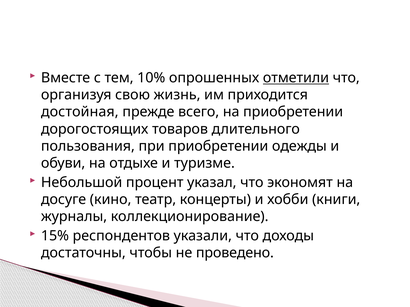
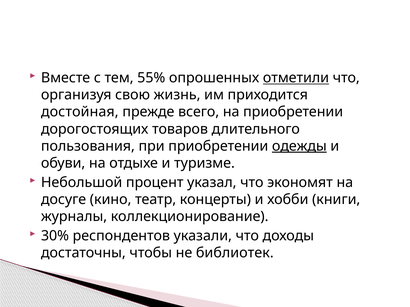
10%: 10% -> 55%
одежды underline: none -> present
15%: 15% -> 30%
проведено: проведено -> библиотек
